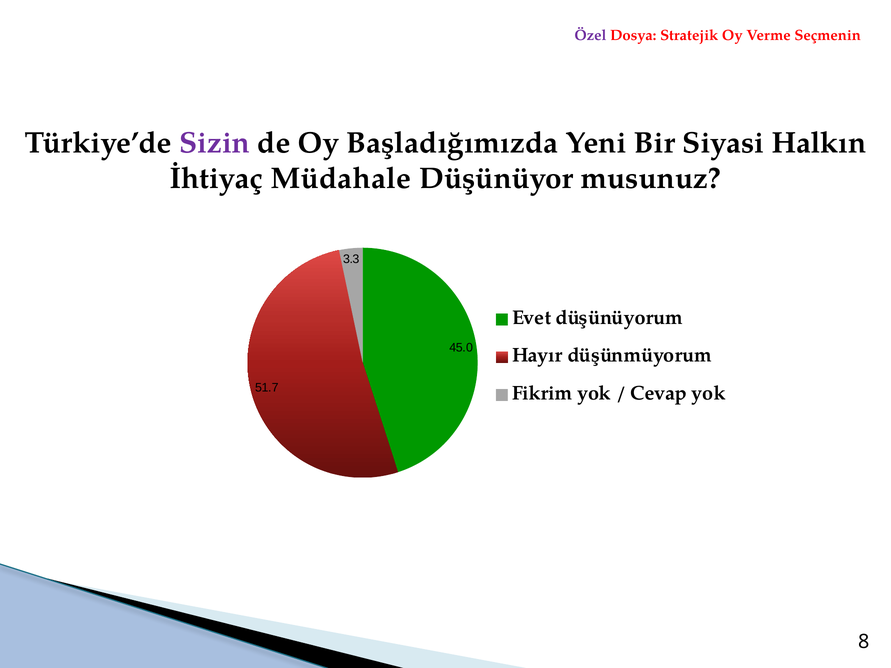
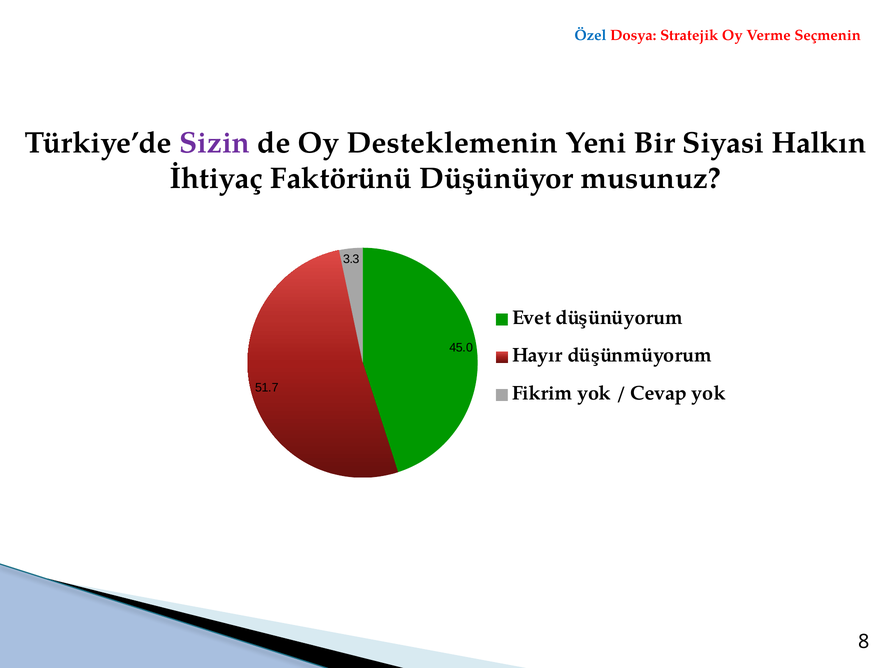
Özel colour: purple -> blue
Başladığımızda: Başladığımızda -> Desteklemenin
Müdahale: Müdahale -> Faktörünü
